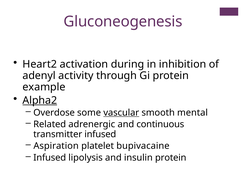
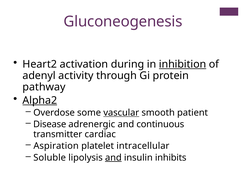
inhibition underline: none -> present
example: example -> pathway
mental: mental -> patient
Related: Related -> Disease
transmitter infused: infused -> cardiac
bupivacaine: bupivacaine -> intracellular
Infused at (50, 158): Infused -> Soluble
and at (113, 158) underline: none -> present
insulin protein: protein -> inhibits
